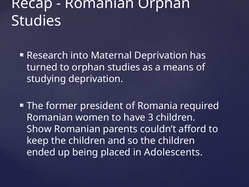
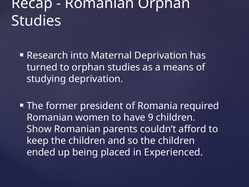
3: 3 -> 9
Adolescents: Adolescents -> Experienced
